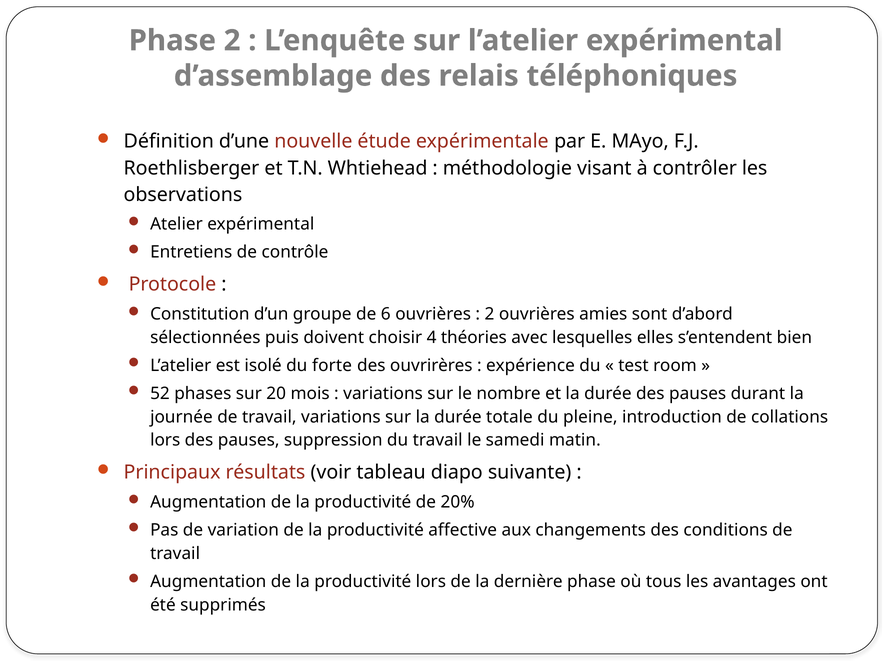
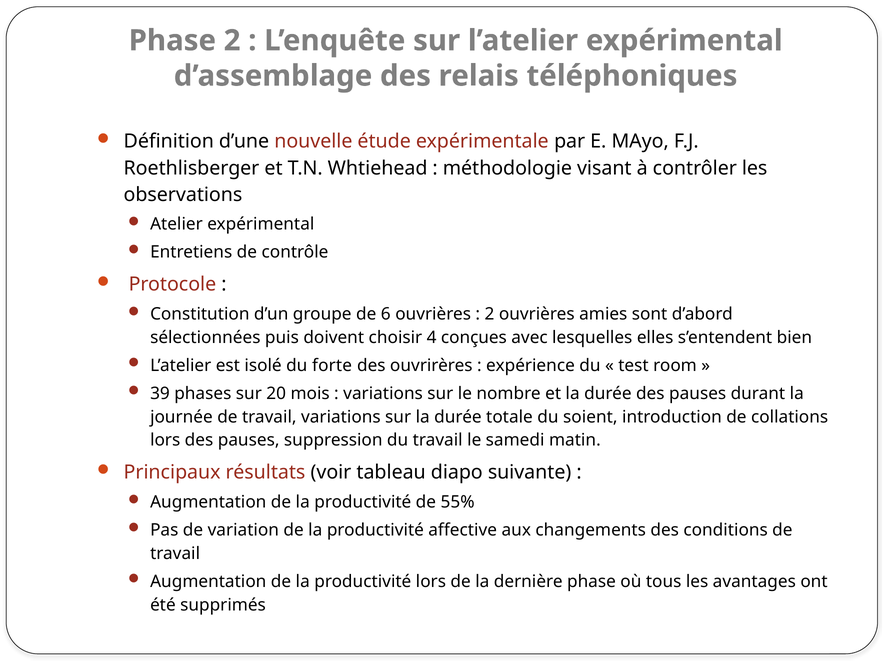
théories: théories -> conçues
52: 52 -> 39
pleine: pleine -> soient
20%: 20% -> 55%
